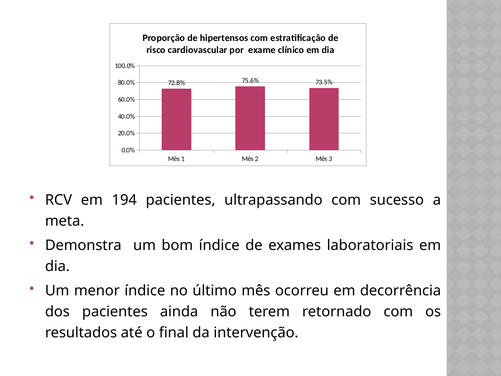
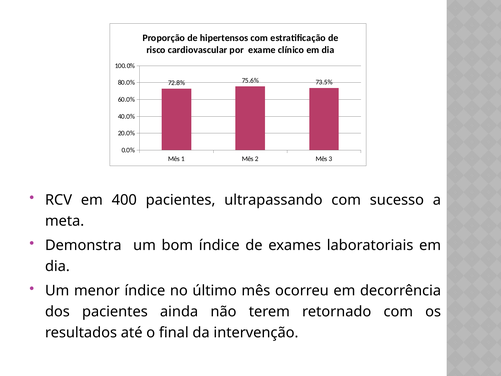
194: 194 -> 400
